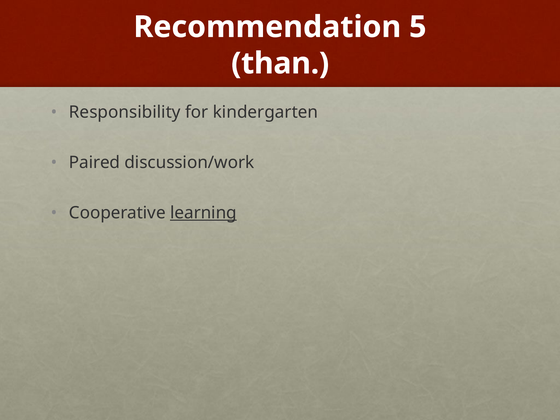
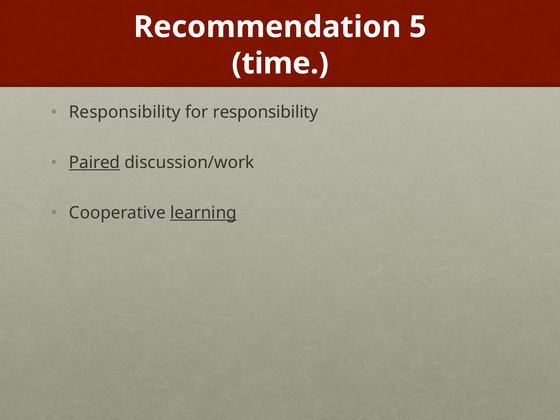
than: than -> time
for kindergarten: kindergarten -> responsibility
Paired underline: none -> present
